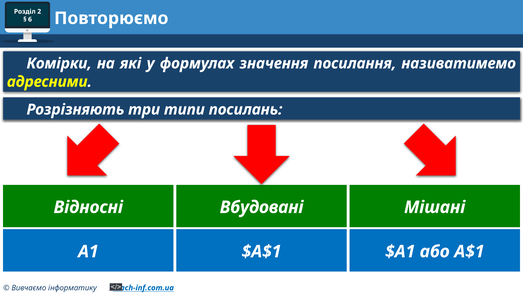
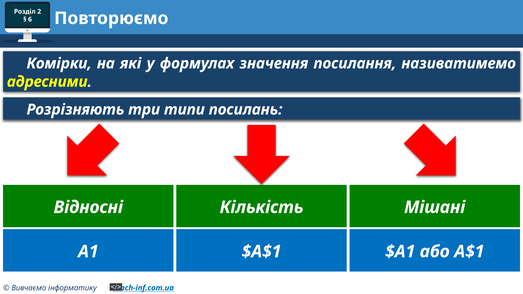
Вбудовані: Вбудовані -> Кількість
